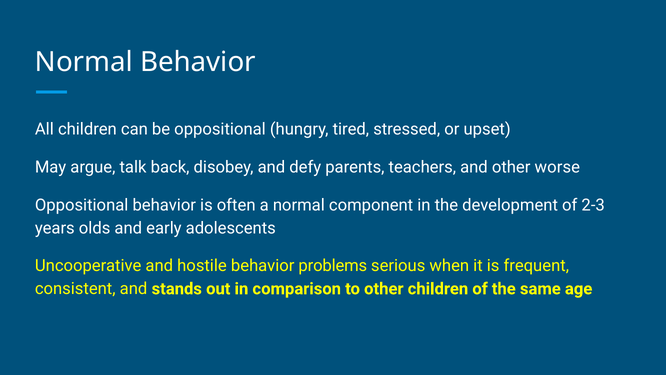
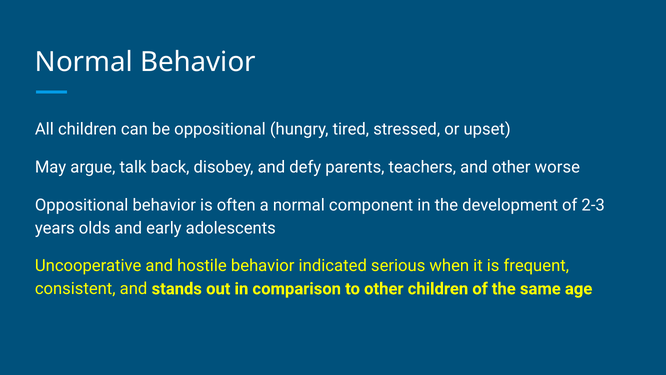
problems: problems -> indicated
